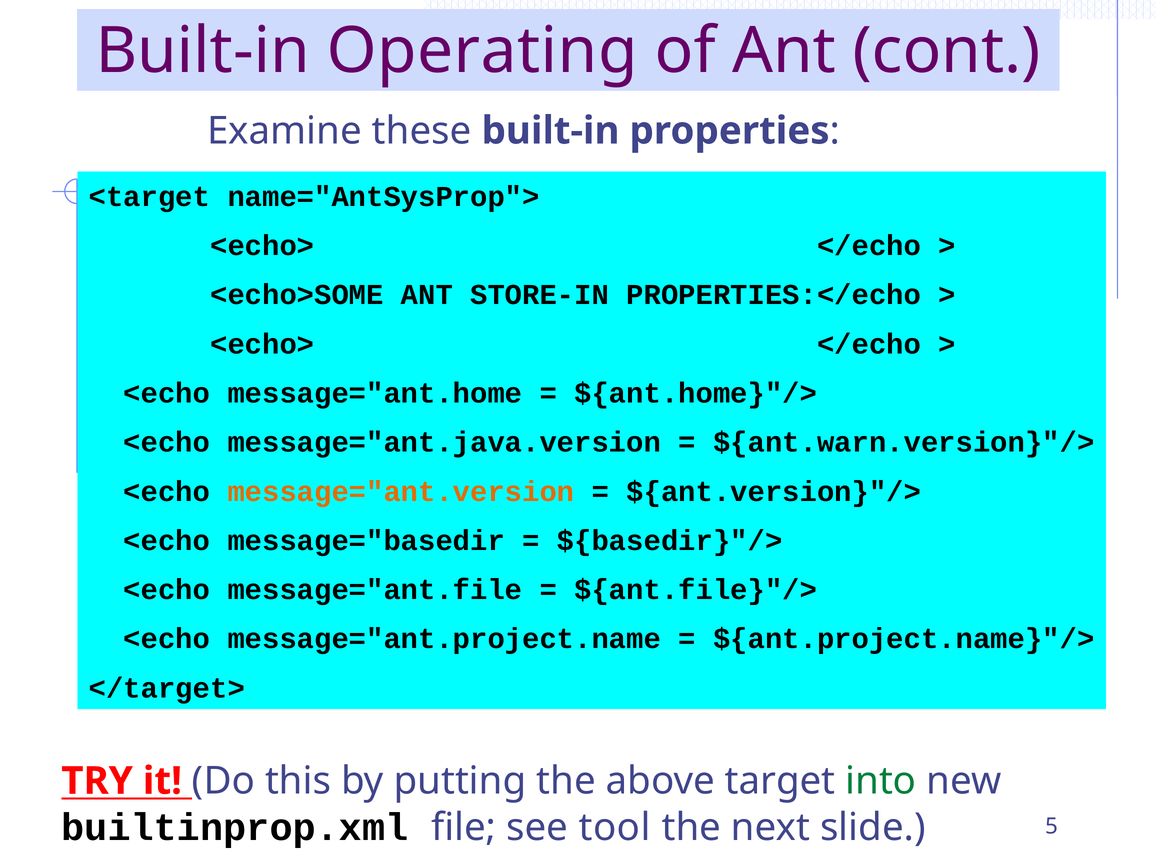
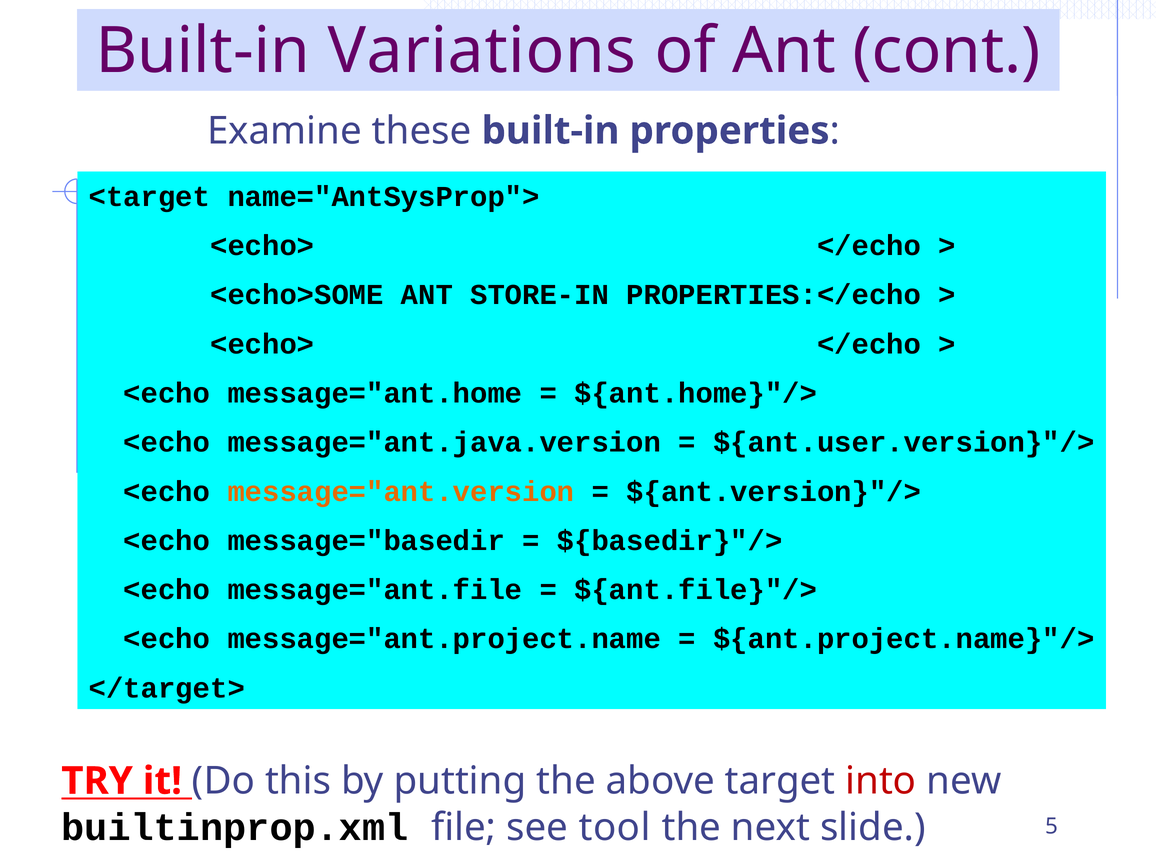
Operating: Operating -> Variations
${ant.warn.version}"/>: ${ant.warn.version}"/> -> ${ant.user.version}"/>
into colour: green -> red
